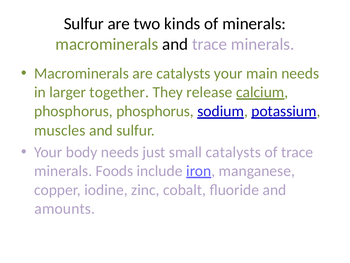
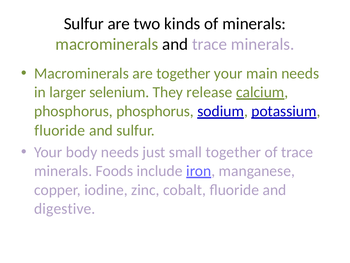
are catalysts: catalysts -> together
together: together -> selenium
muscles at (60, 130): muscles -> fluoride
small catalysts: catalysts -> together
amounts: amounts -> digestive
